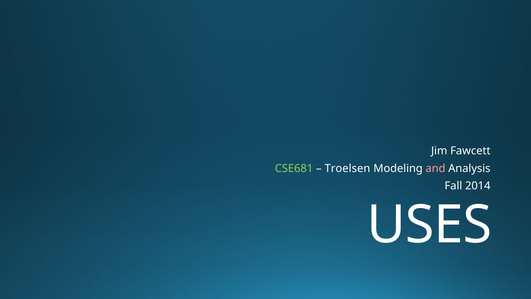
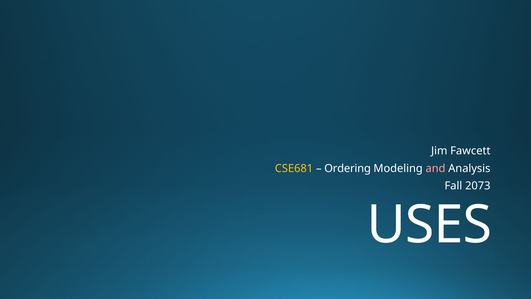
CSE681 colour: light green -> yellow
Troelsen: Troelsen -> Ordering
2014: 2014 -> 2073
